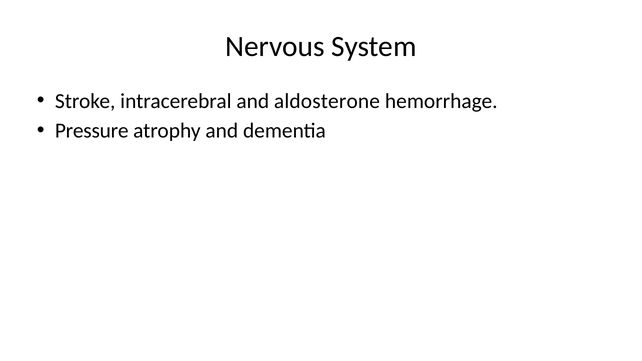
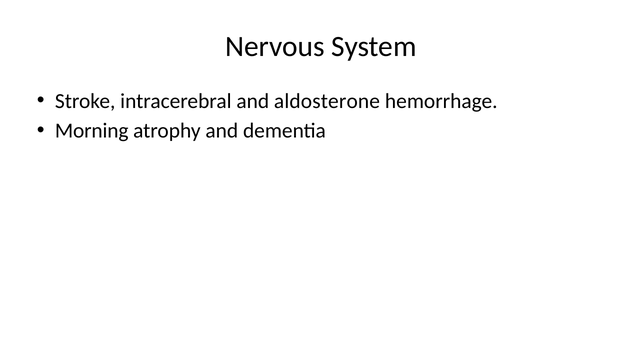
Pressure: Pressure -> Morning
